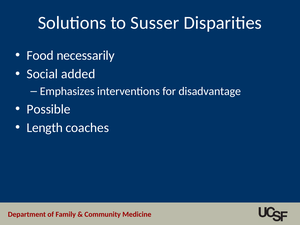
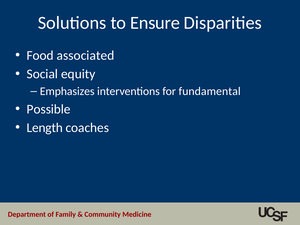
Susser: Susser -> Ensure
necessarily: necessarily -> associated
added: added -> equity
disadvantage: disadvantage -> fundamental
